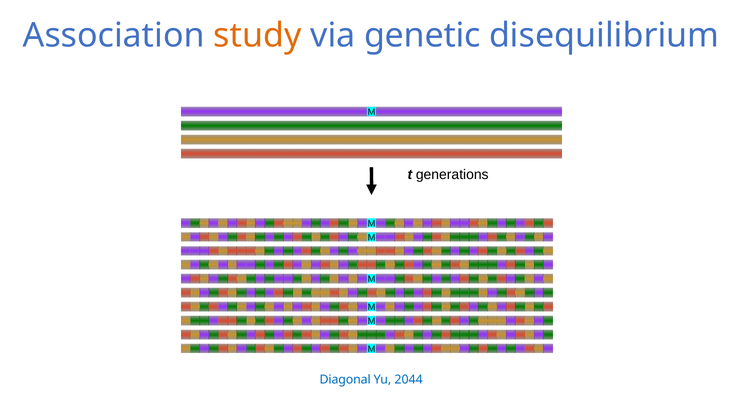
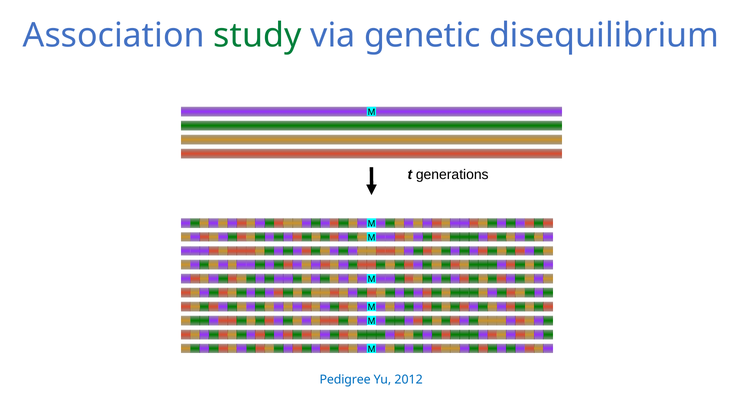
study colour: orange -> green
Diagonal: Diagonal -> Pedigree
2044: 2044 -> 2012
